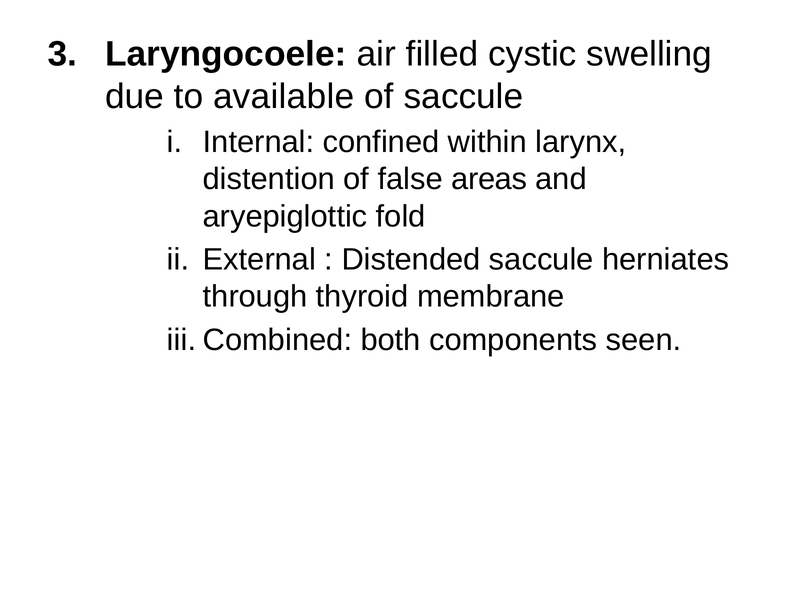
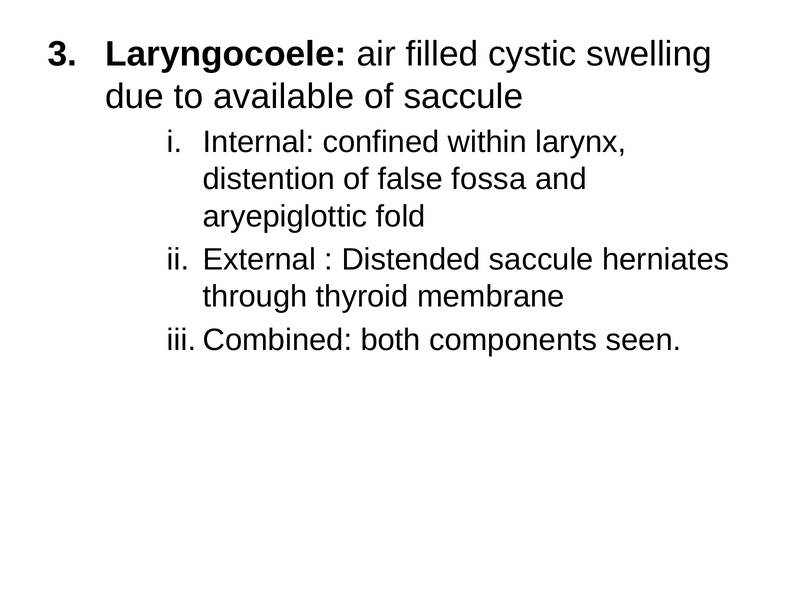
areas: areas -> fossa
